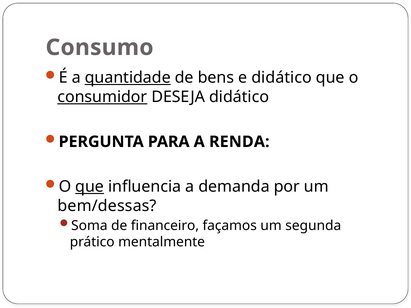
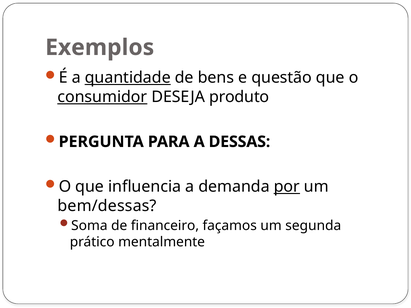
Consumo: Consumo -> Exemplos
e didático: didático -> questão
DESEJA didático: didático -> produto
RENDA: RENDA -> DESSAS
que at (90, 187) underline: present -> none
por underline: none -> present
